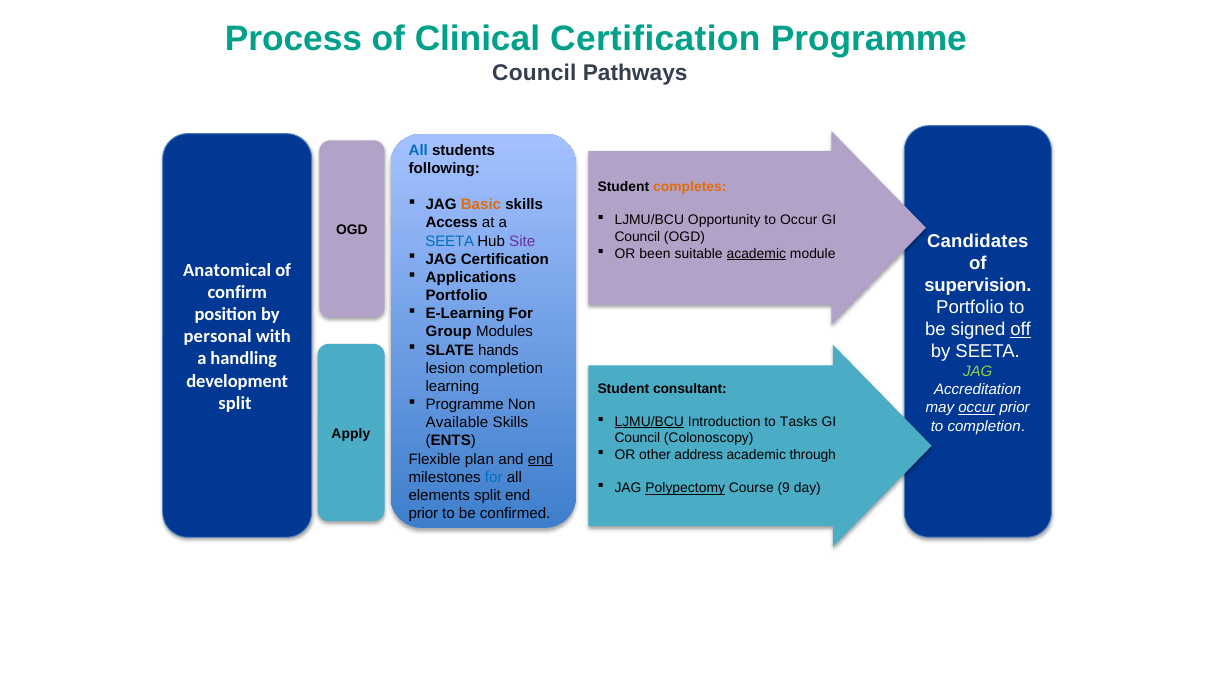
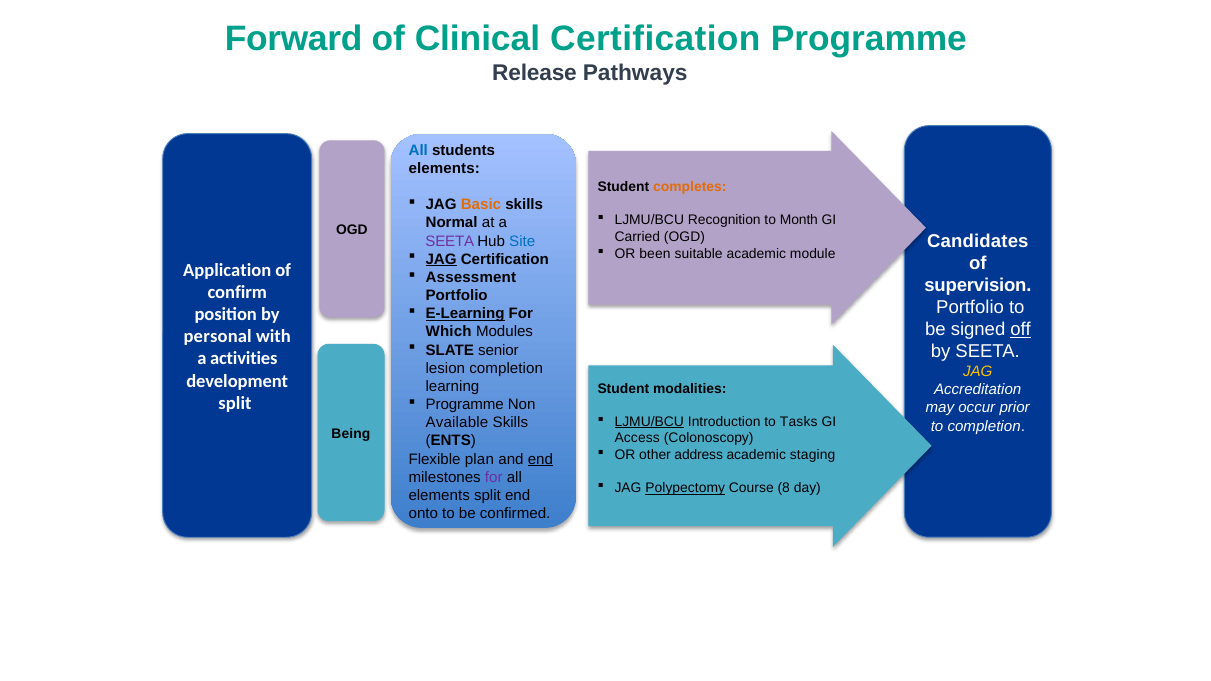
Process: Process -> Forward
Council at (534, 73): Council -> Release
following at (444, 169): following -> elements
Opportunity: Opportunity -> Recognition
to Occur: Occur -> Month
Access: Access -> Normal
Council at (637, 237): Council -> Carried
SEETA at (450, 241) colour: blue -> purple
Site colour: purple -> blue
academic at (756, 254) underline: present -> none
JAG at (441, 259) underline: none -> present
Anatomical: Anatomical -> Application
Applications: Applications -> Assessment
E-Learning underline: none -> present
Group: Group -> Which
hands: hands -> senior
handling: handling -> activities
JAG at (978, 372) colour: light green -> yellow
consultant: consultant -> modalities
occur at (977, 408) underline: present -> none
Apply: Apply -> Being
Council at (637, 439): Council -> Access
through: through -> staging
for at (494, 477) colour: blue -> purple
9: 9 -> 8
prior at (423, 514): prior -> onto
